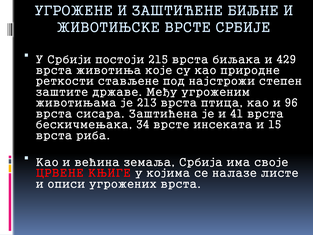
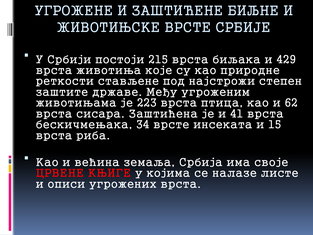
213: 213 -> 223
96: 96 -> 62
